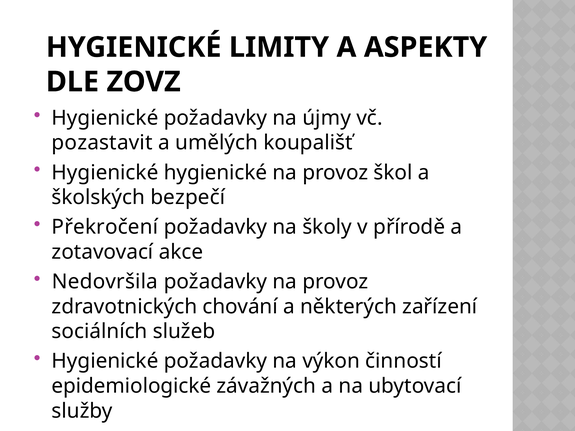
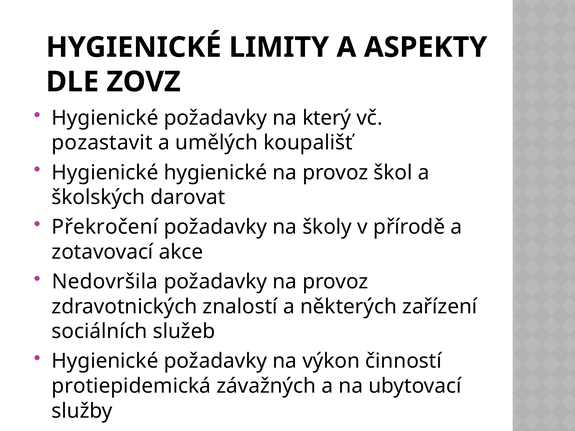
újmy: újmy -> který
bezpečí: bezpečí -> darovat
chování: chování -> znalostí
epidemiologické: epidemiologické -> protiepidemická
